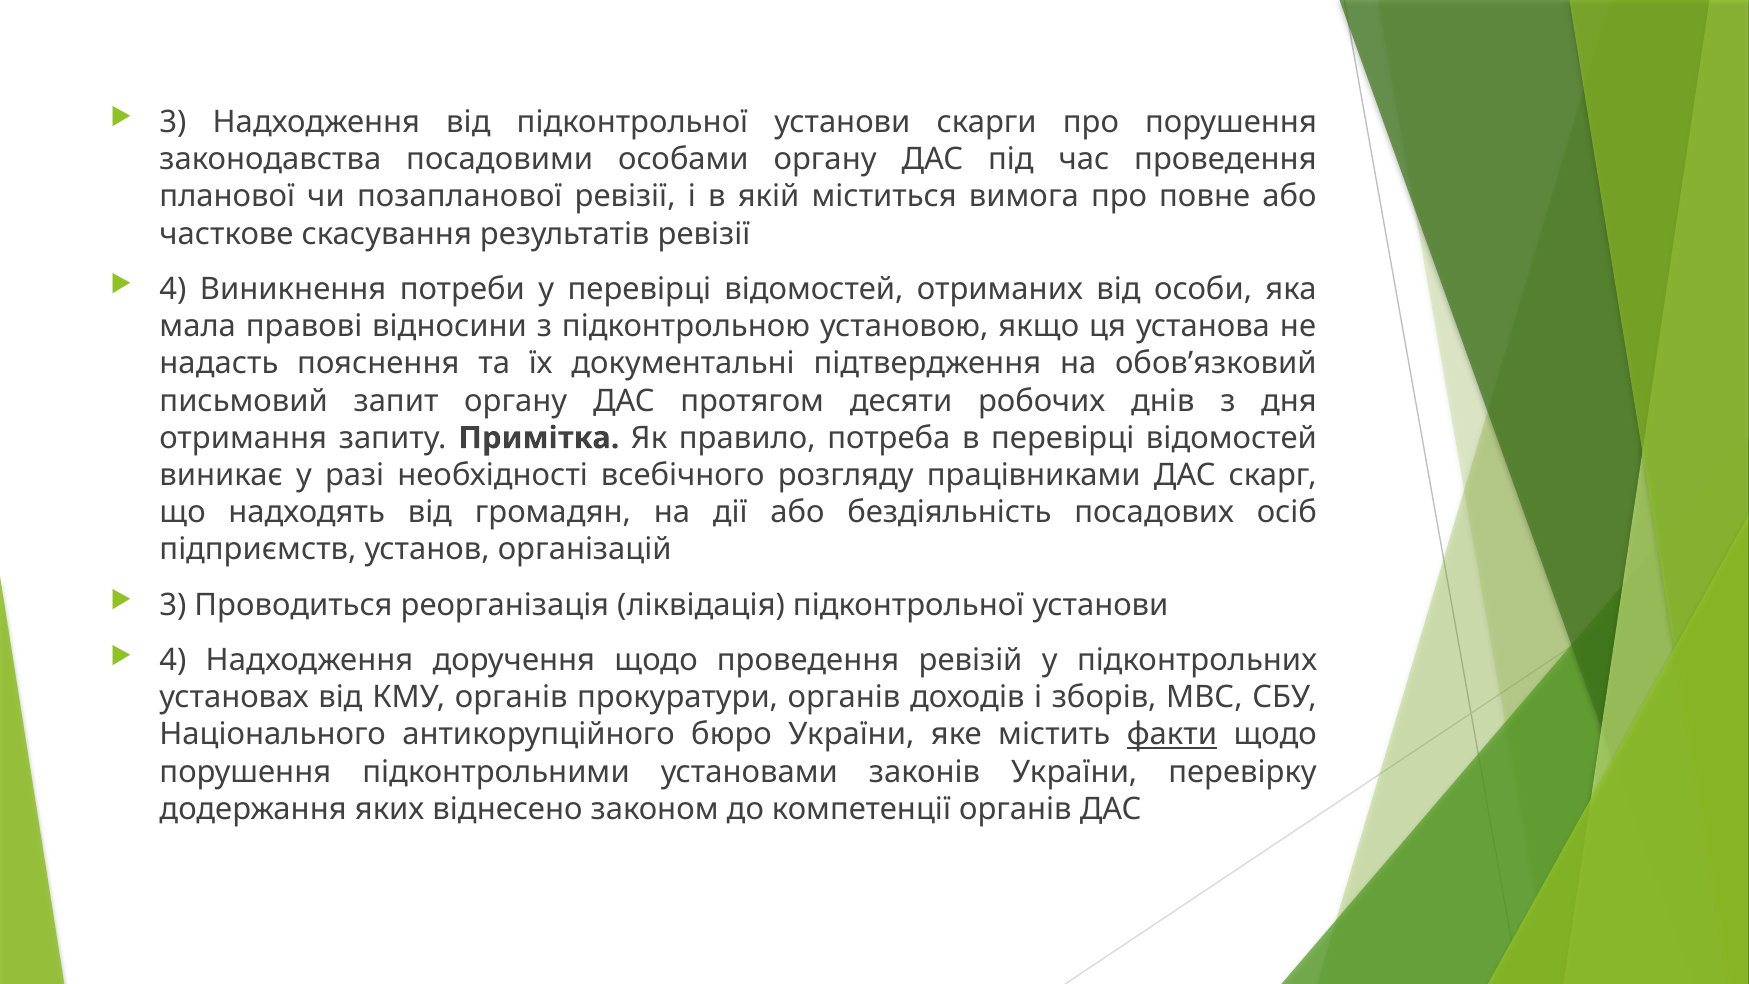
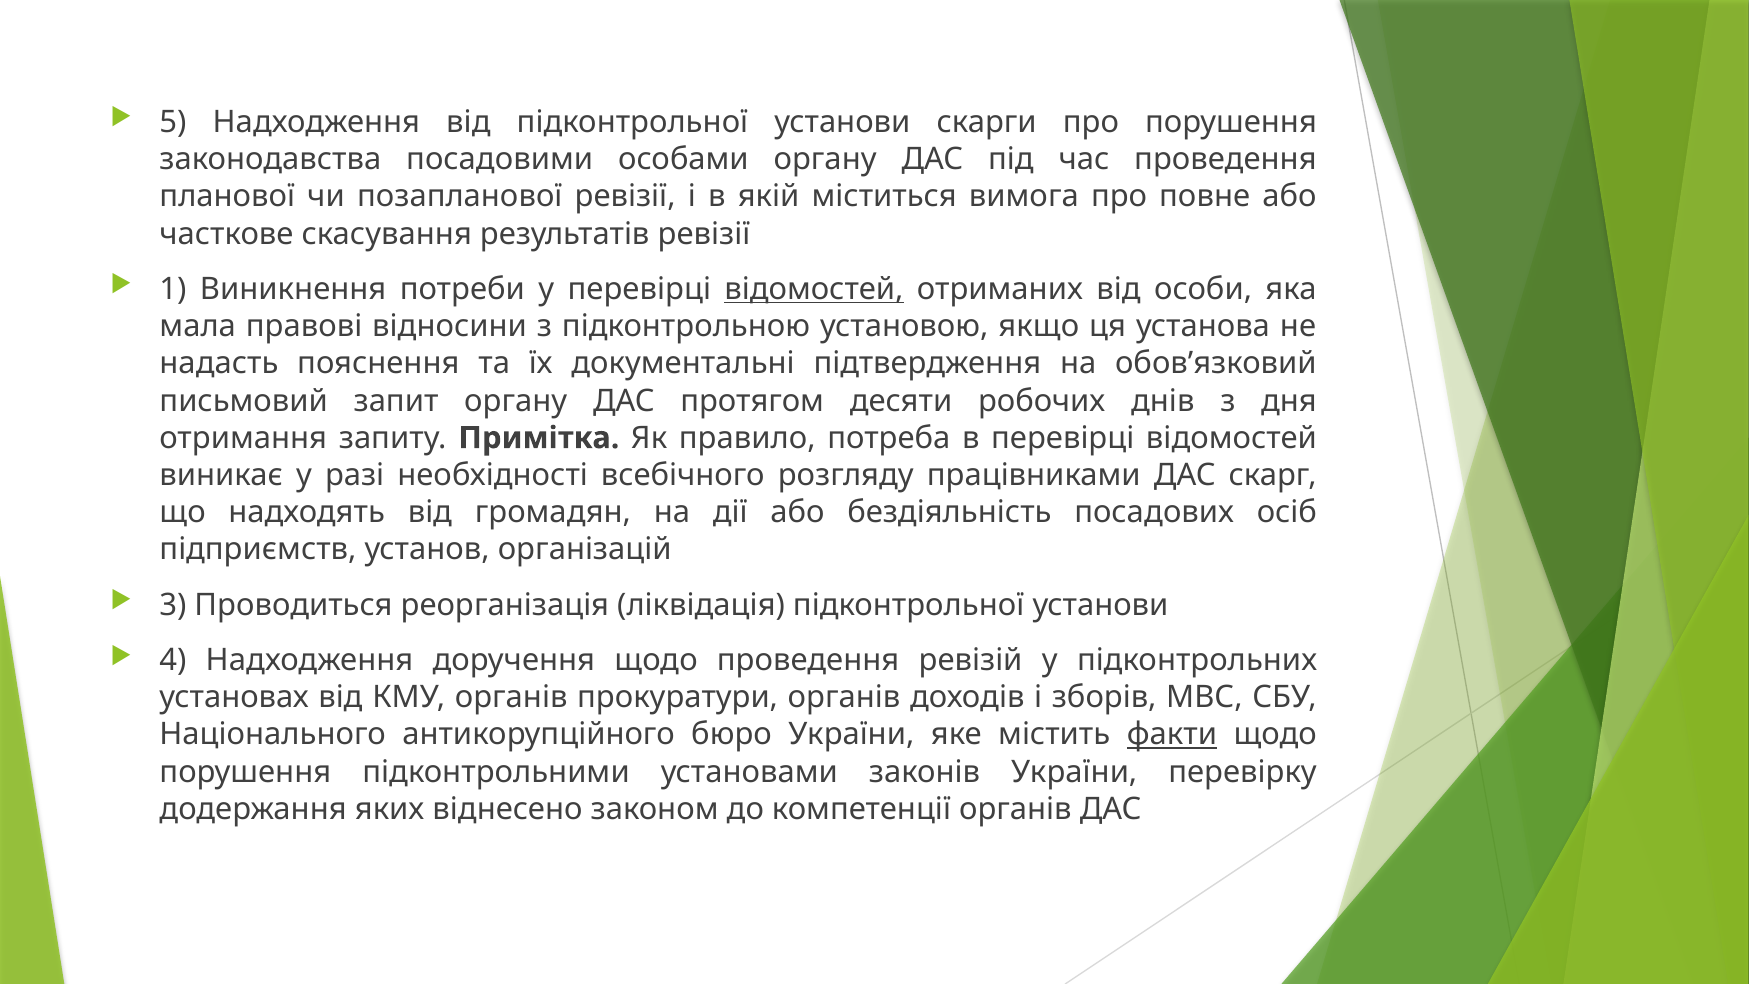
3 at (173, 122): 3 -> 5
4 at (173, 289): 4 -> 1
відомостей at (814, 289) underline: none -> present
